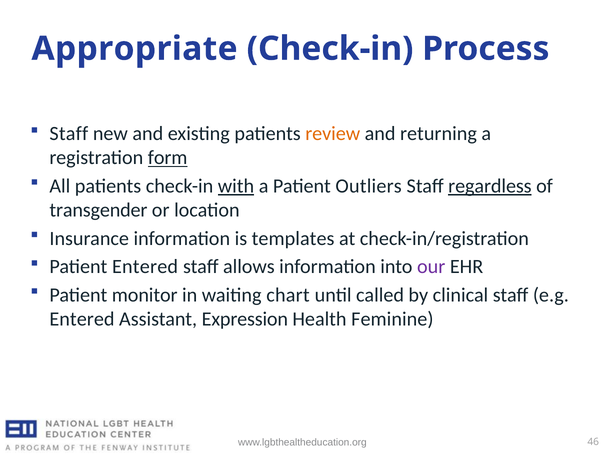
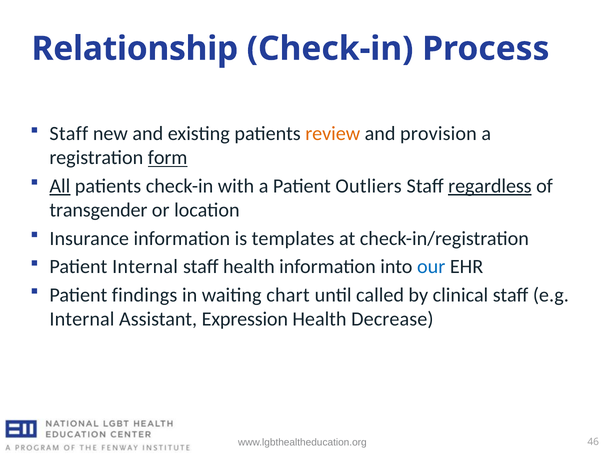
Appropriate: Appropriate -> Relationship
returning: returning -> provision
All underline: none -> present
with underline: present -> none
Patient Entered: Entered -> Internal
staff allows: allows -> health
our colour: purple -> blue
monitor: monitor -> findings
Entered at (82, 319): Entered -> Internal
Feminine: Feminine -> Decrease
